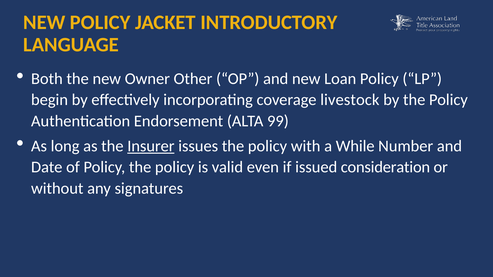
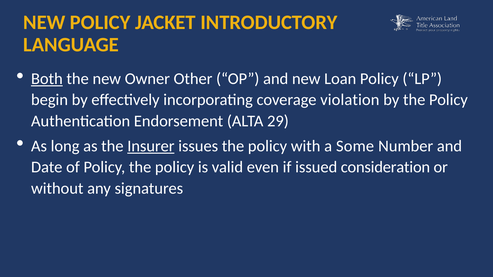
Both underline: none -> present
livestock: livestock -> violation
99: 99 -> 29
While: While -> Some
